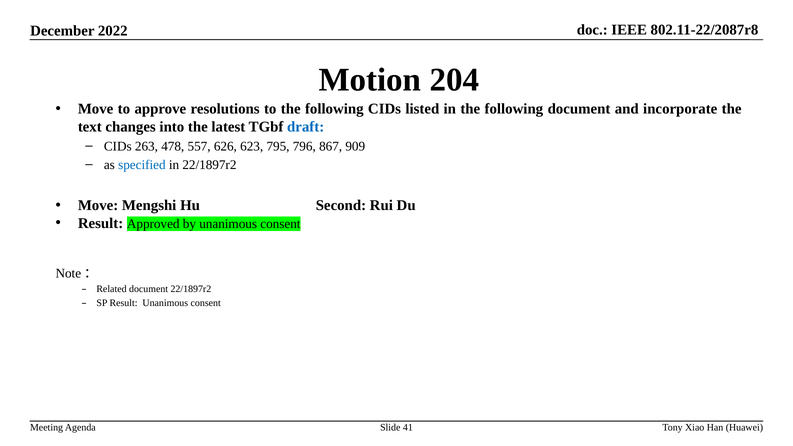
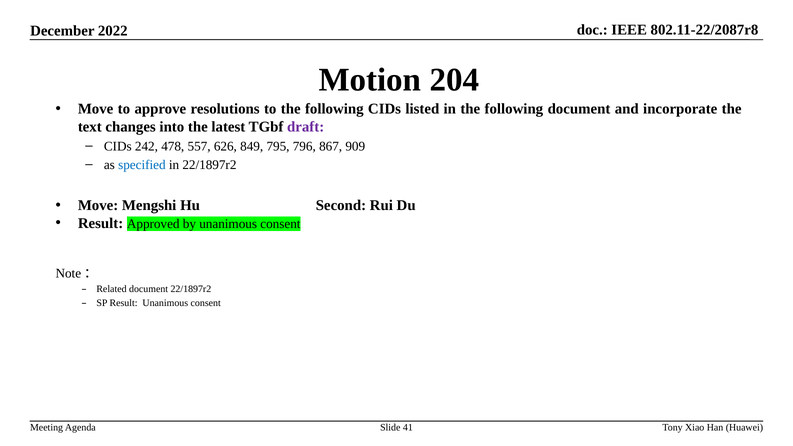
draft colour: blue -> purple
263: 263 -> 242
623: 623 -> 849
